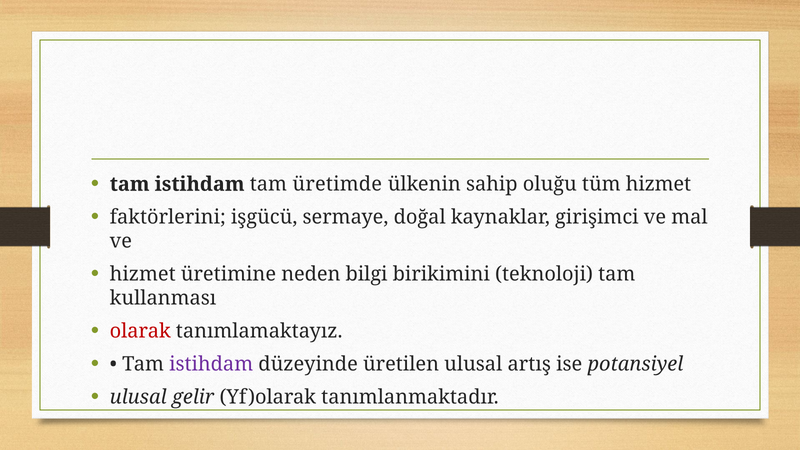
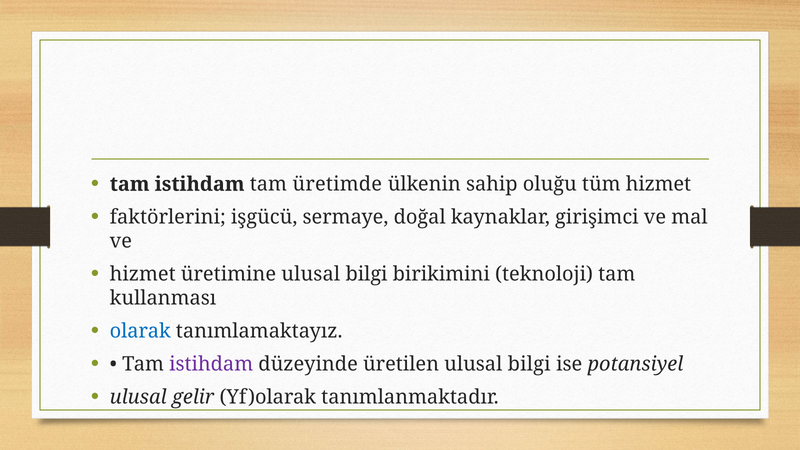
üretimine neden: neden -> ulusal
olarak colour: red -> blue
üretilen ulusal artış: artış -> bilgi
